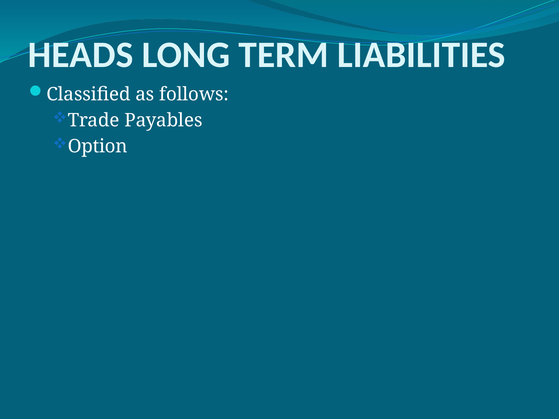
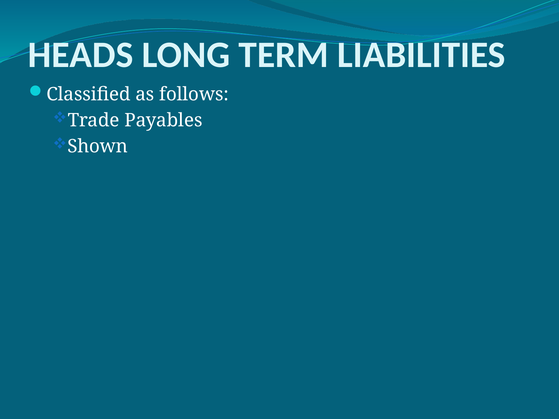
Option: Option -> Shown
